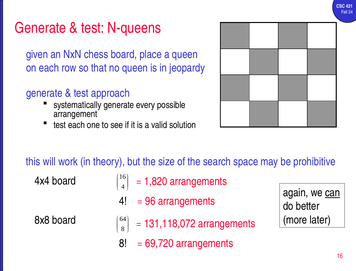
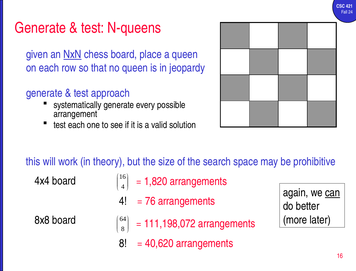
NxN underline: none -> present
96: 96 -> 76
131,118,072: 131,118,072 -> 111,198,072
69,720: 69,720 -> 40,620
